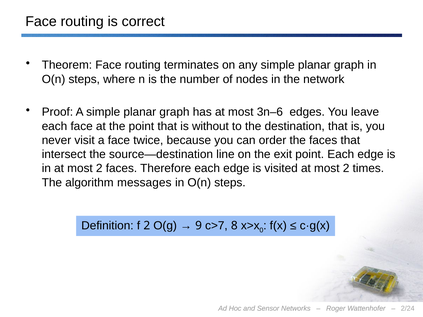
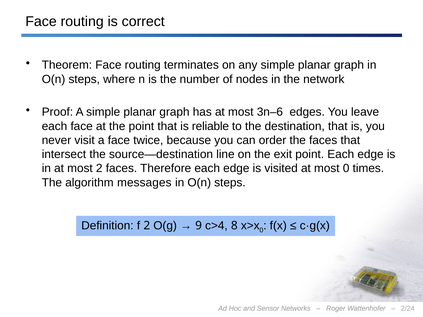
without: without -> reliable
visited at most 2: 2 -> 0
c>7: c>7 -> c>4
